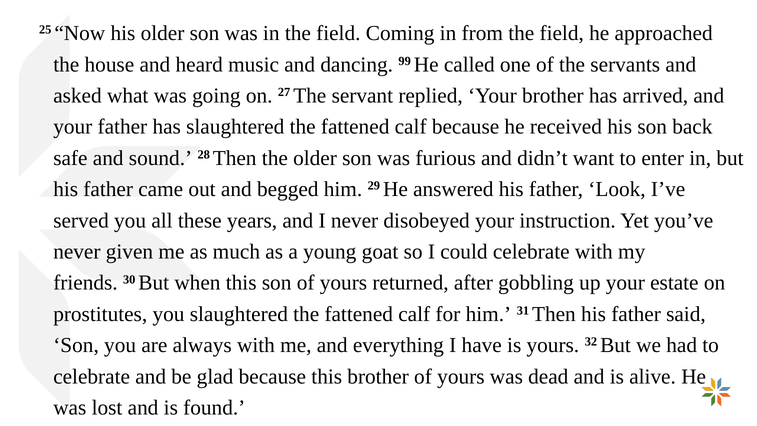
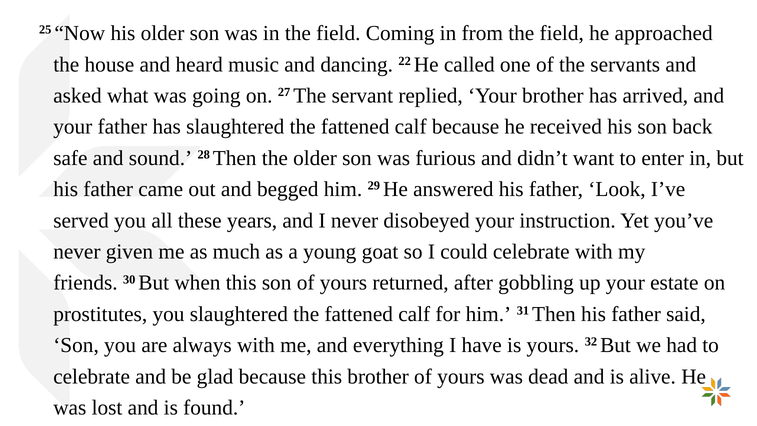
99: 99 -> 22
